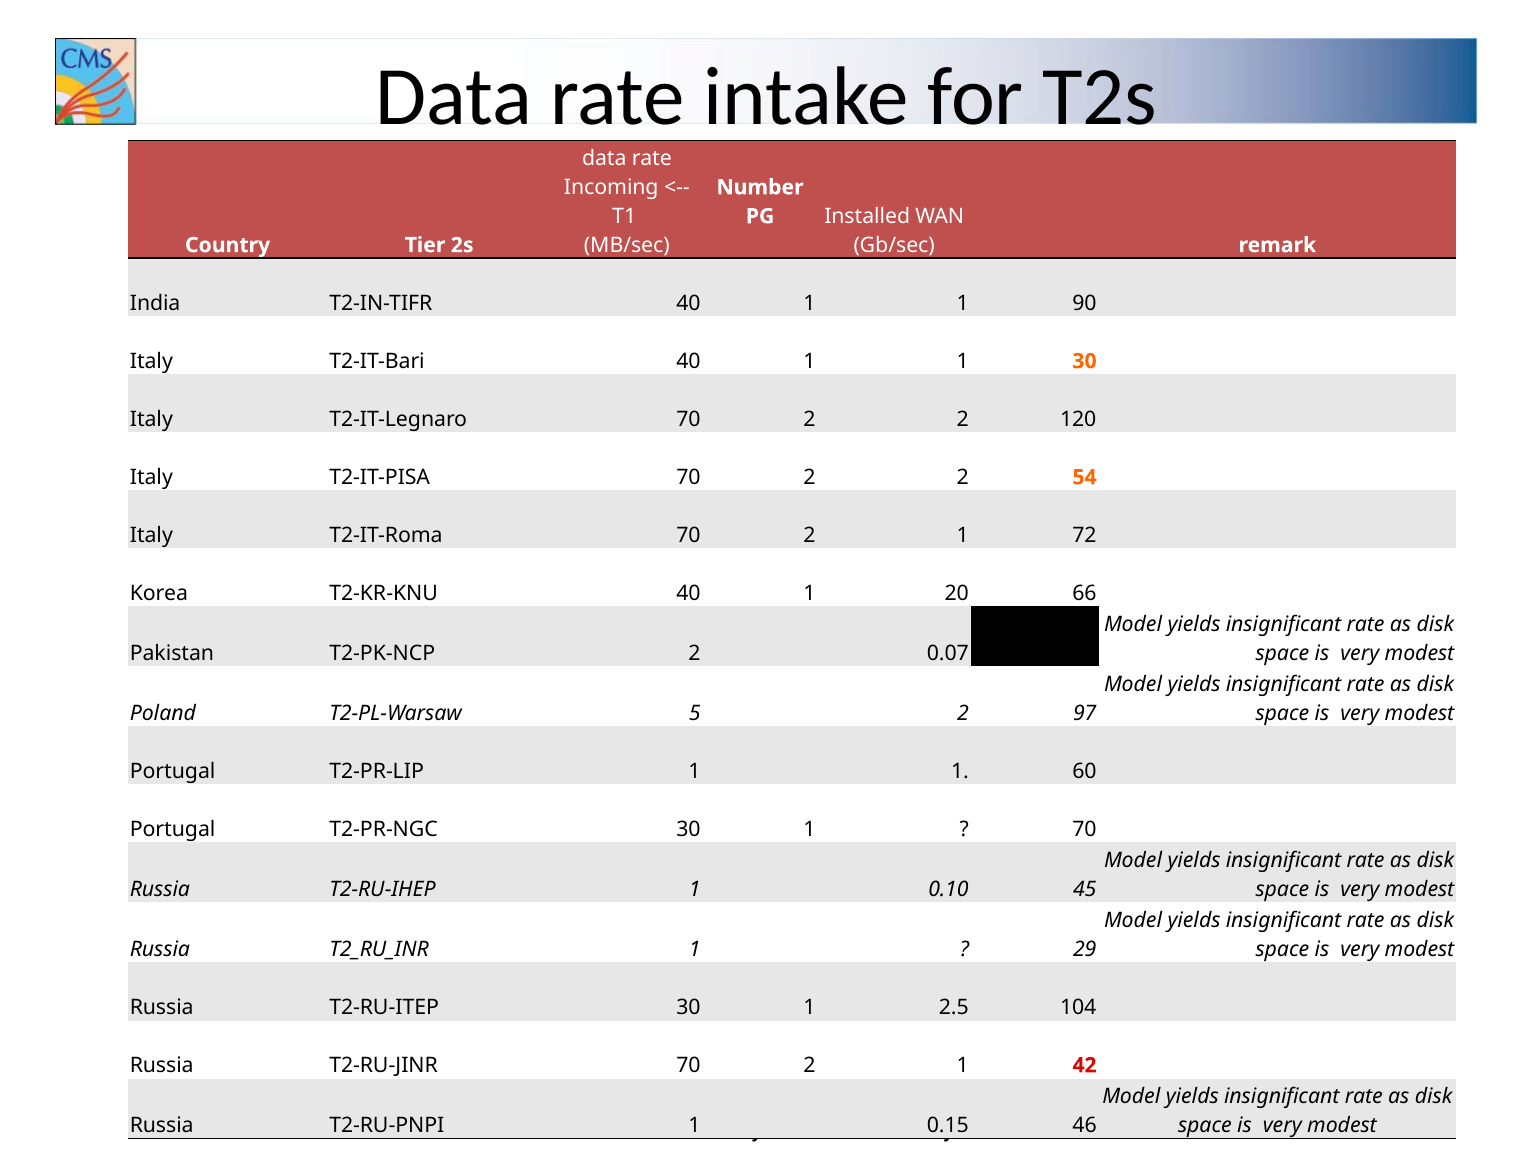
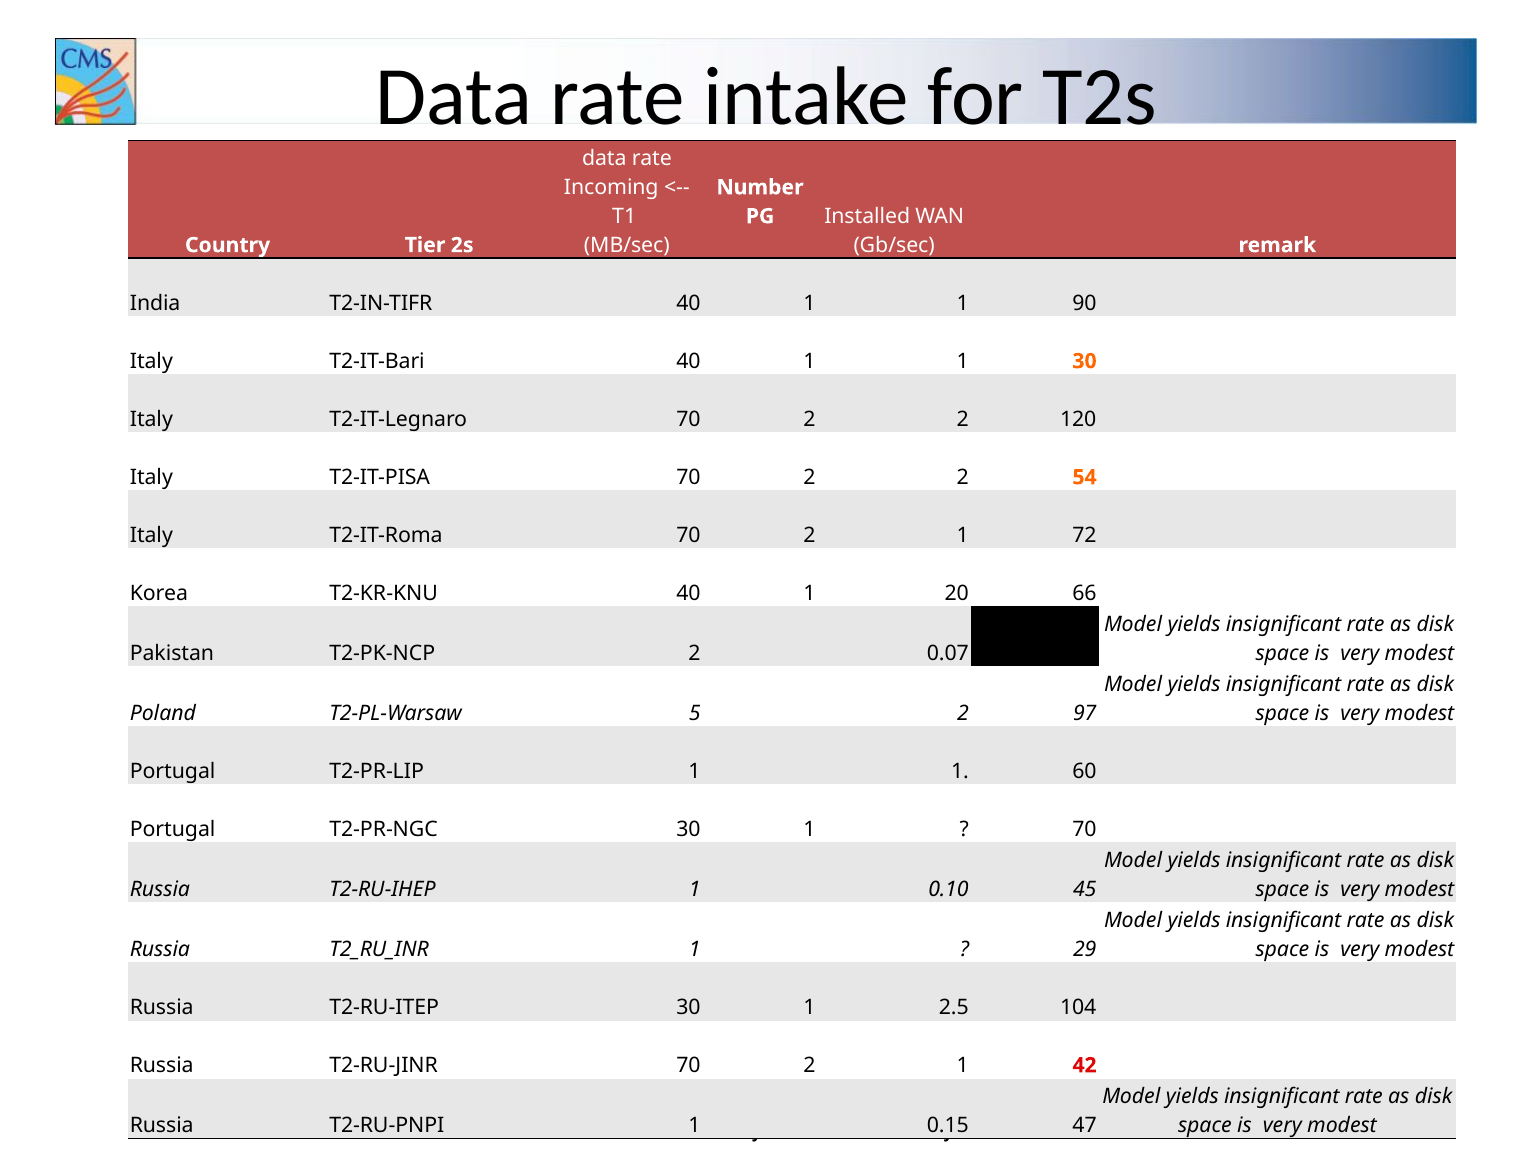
46: 46 -> 47
